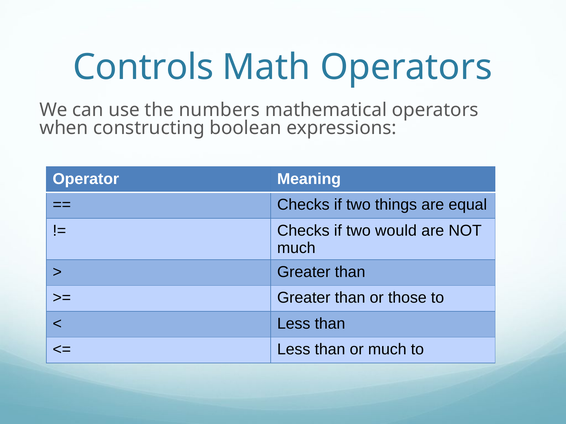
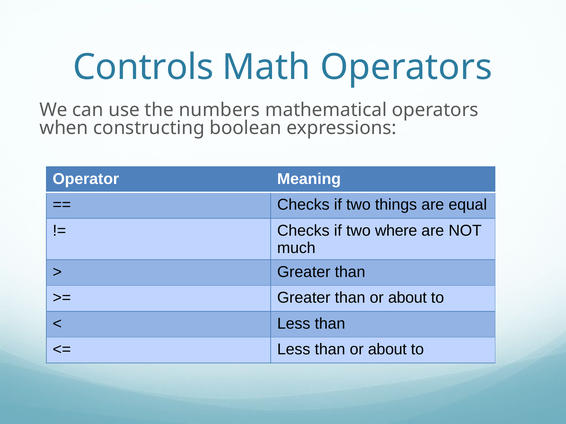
would: would -> where
Greater than or those: those -> about
Less than or much: much -> about
